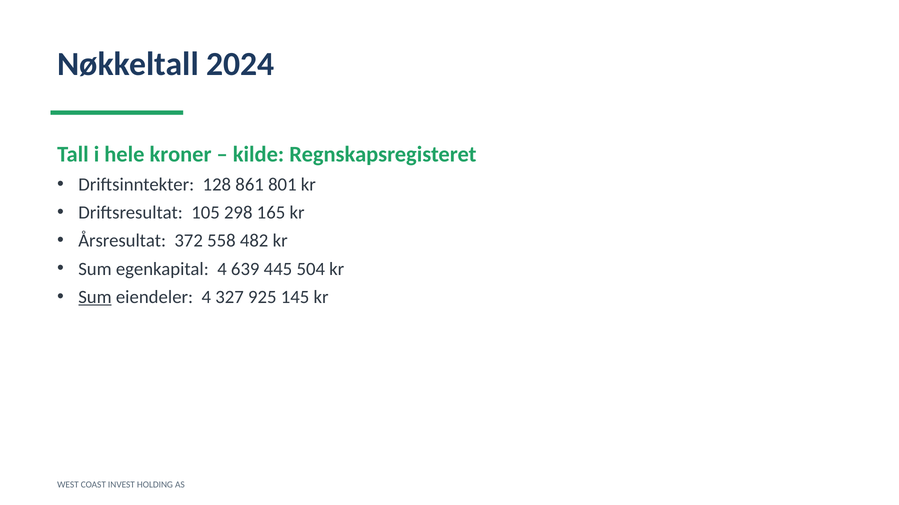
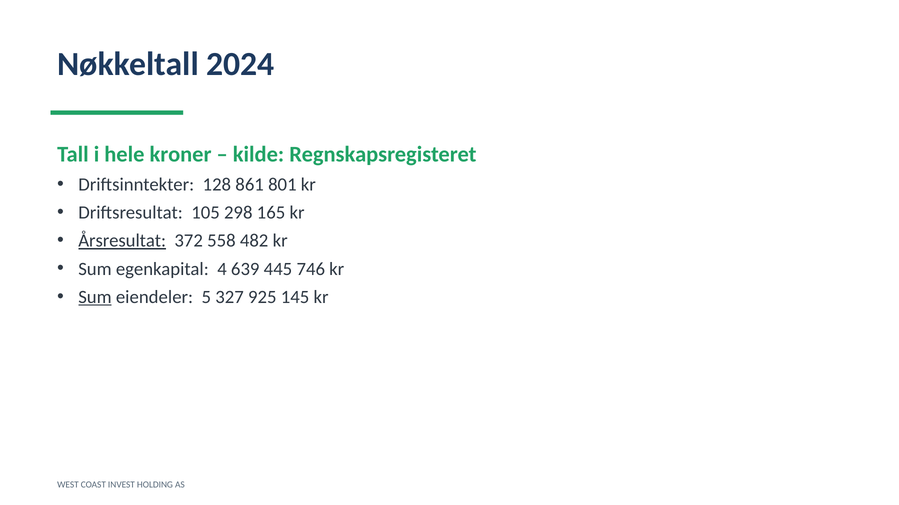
Årsresultat underline: none -> present
504: 504 -> 746
eiendeler 4: 4 -> 5
